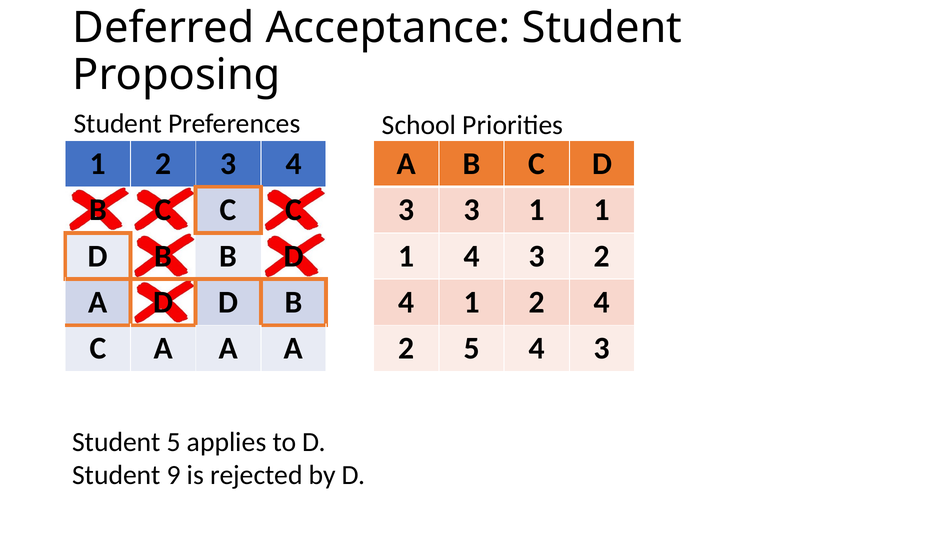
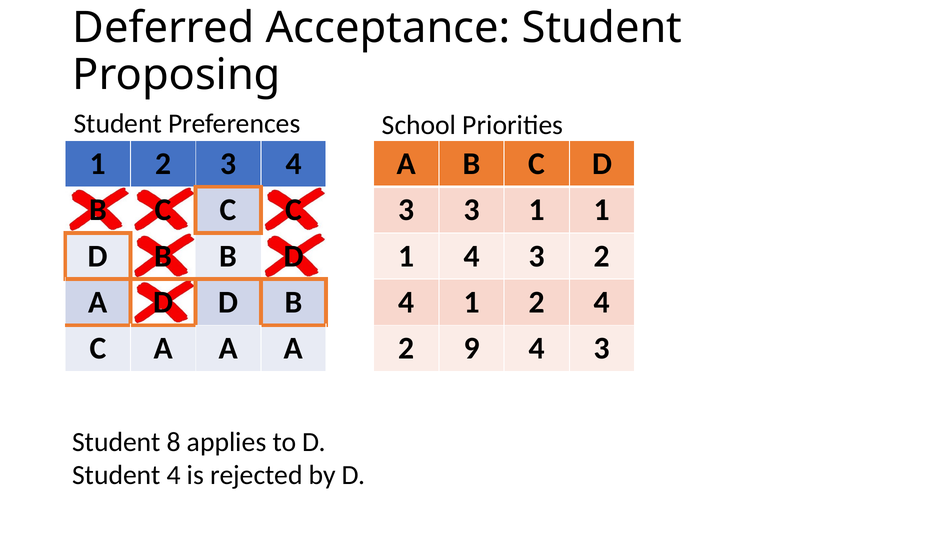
2 5: 5 -> 9
Student 5: 5 -> 8
Student 9: 9 -> 4
